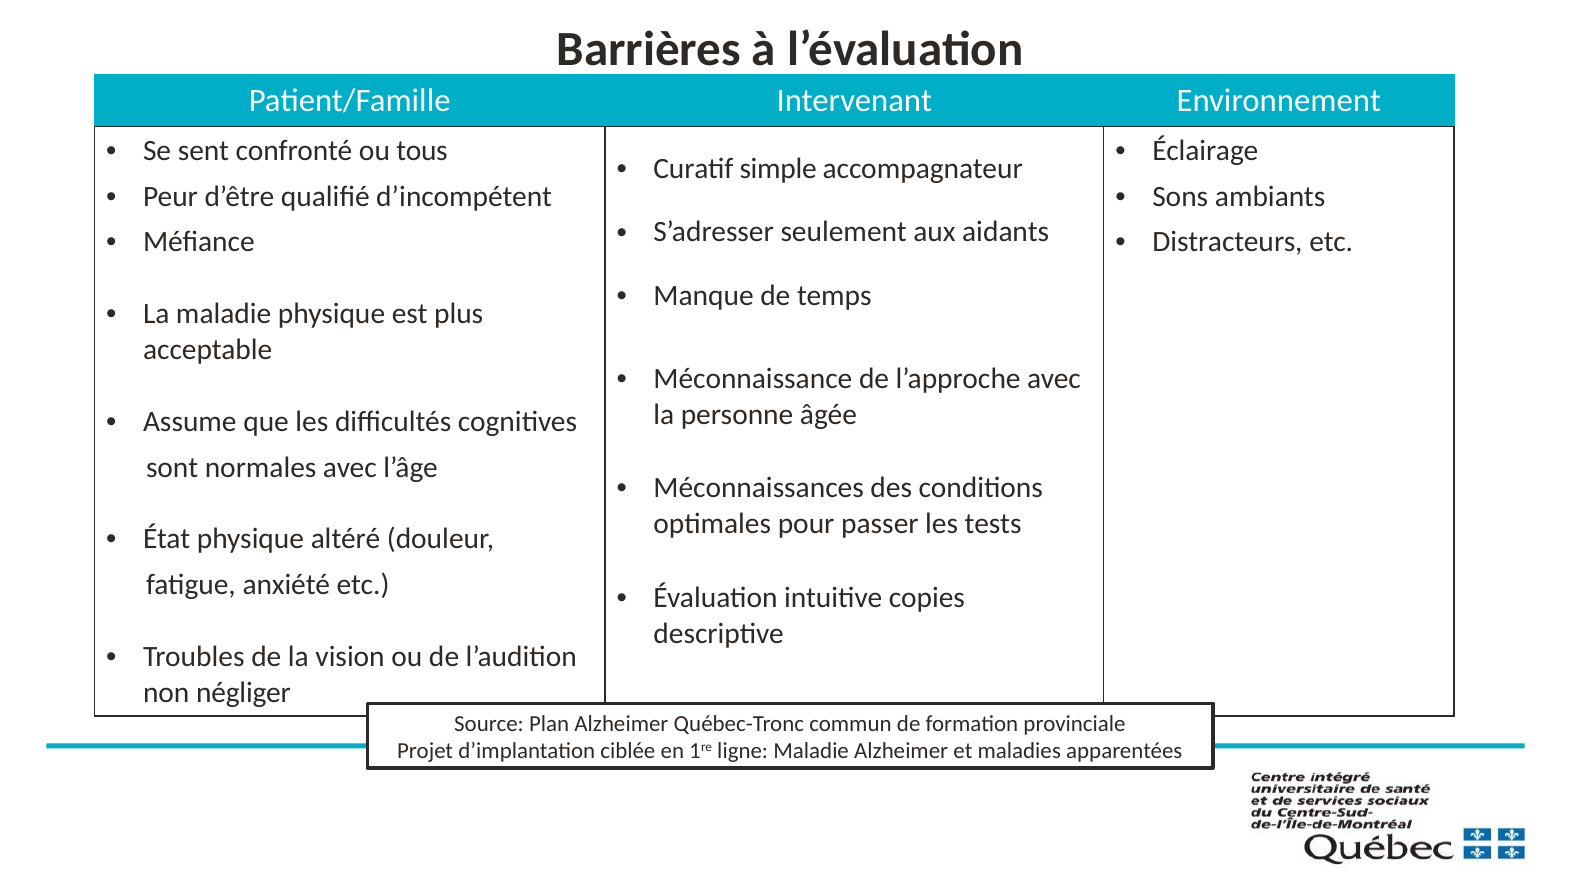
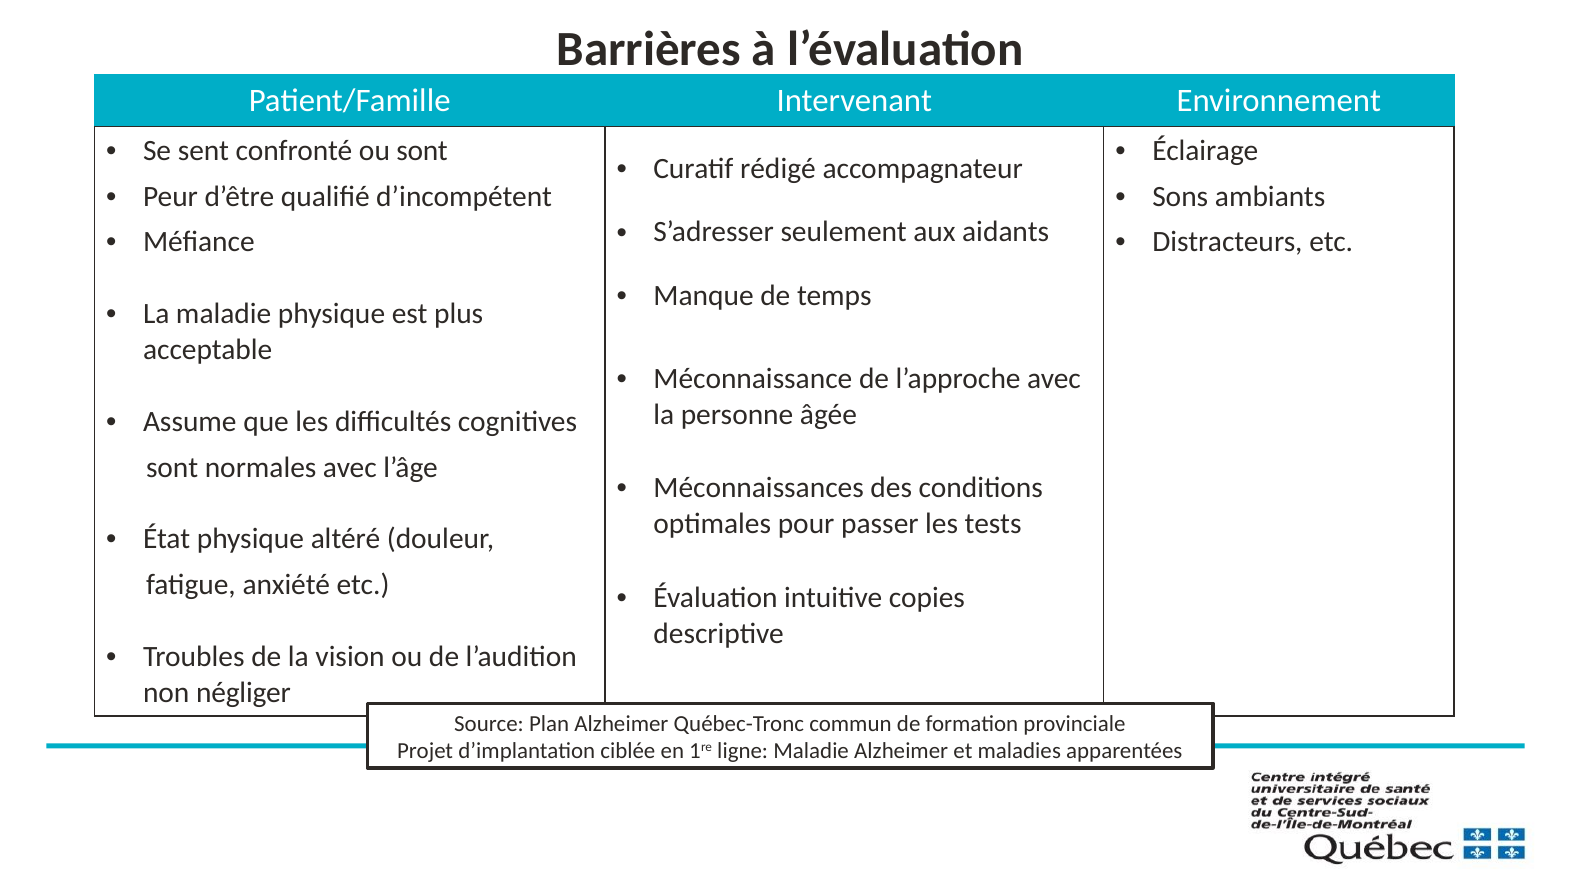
ou tous: tous -> sont
simple: simple -> rédigé
